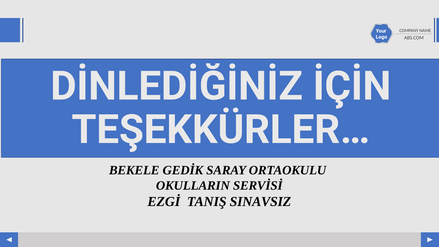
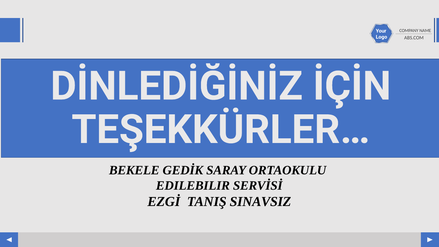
OKULLARIN: OKULLARIN -> EDILEBILIR
